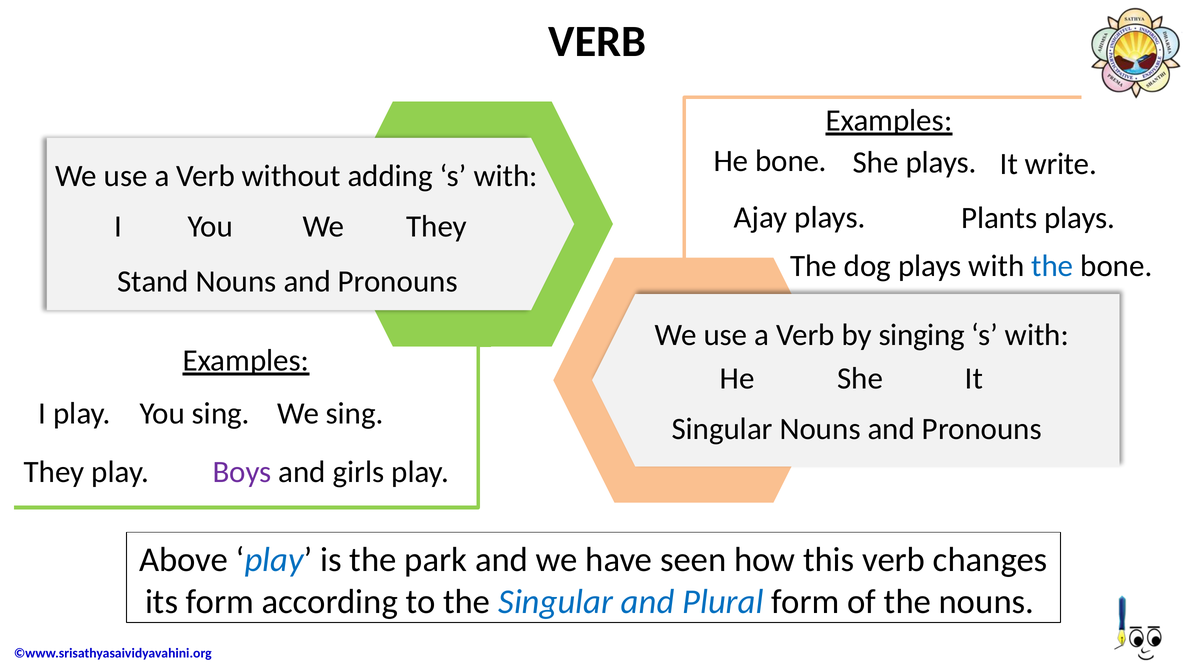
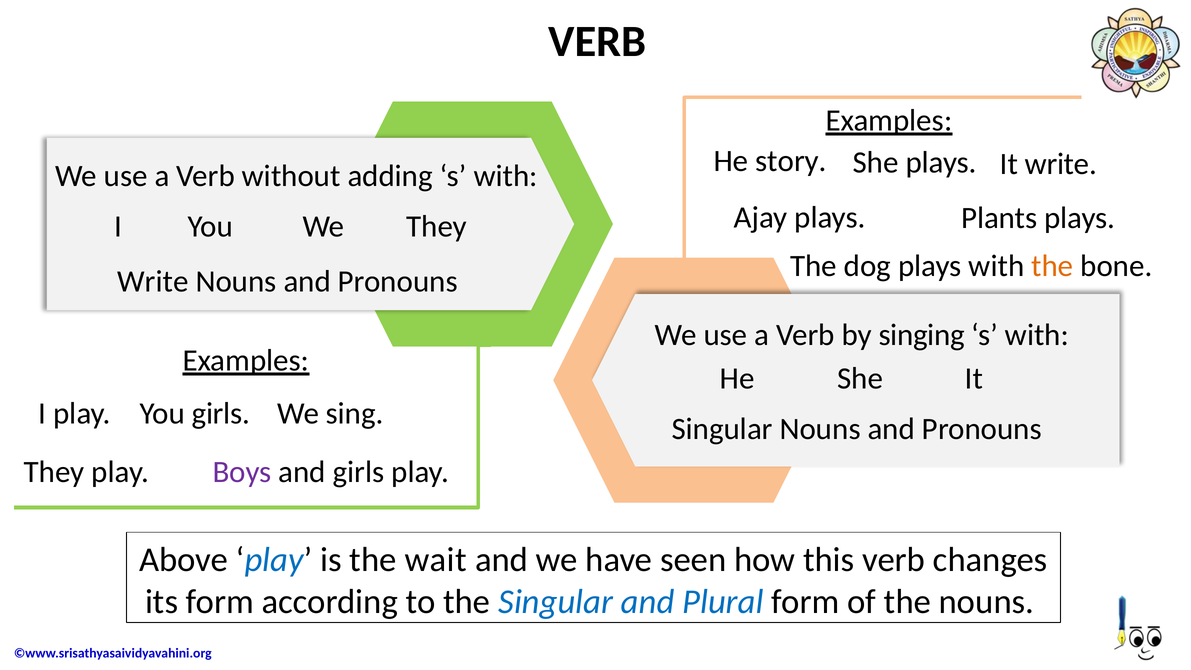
He bone: bone -> story
the at (1052, 266) colour: blue -> orange
Stand at (153, 281): Stand -> Write
You sing: sing -> girls
park: park -> wait
